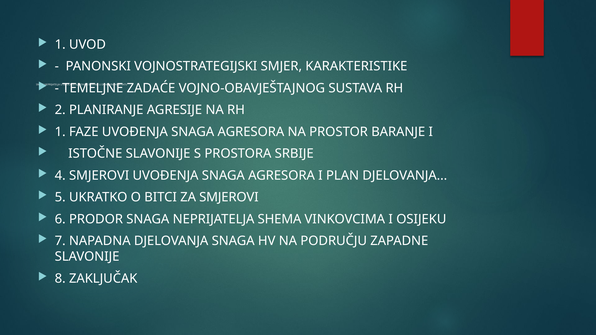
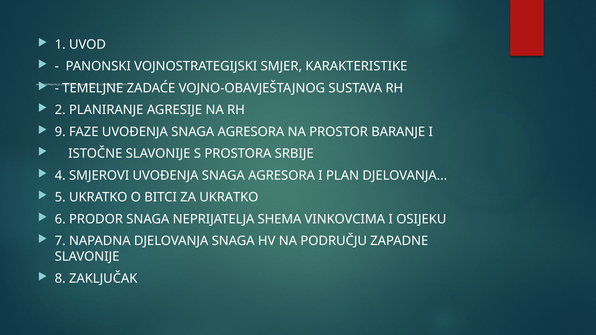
1 at (60, 132): 1 -> 9
ZA SMJEROVI: SMJEROVI -> UKRATKO
